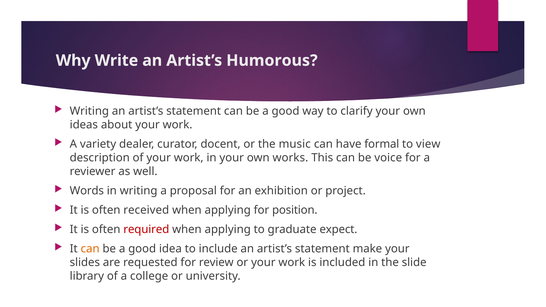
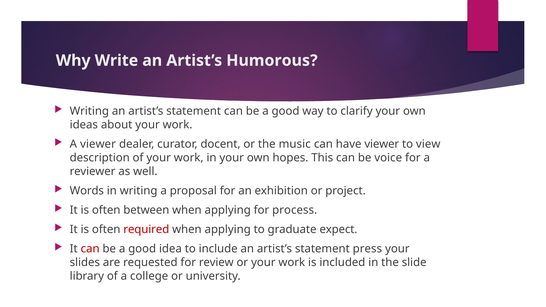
A variety: variety -> viewer
have formal: formal -> viewer
works: works -> hopes
received: received -> between
position: position -> process
can at (90, 249) colour: orange -> red
make: make -> press
